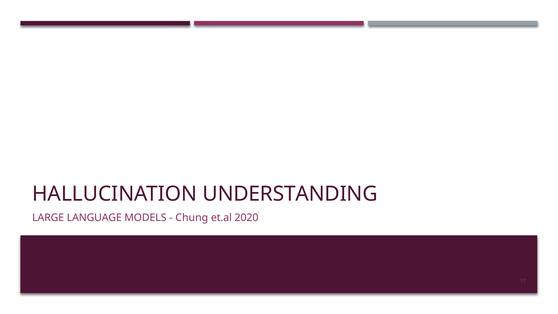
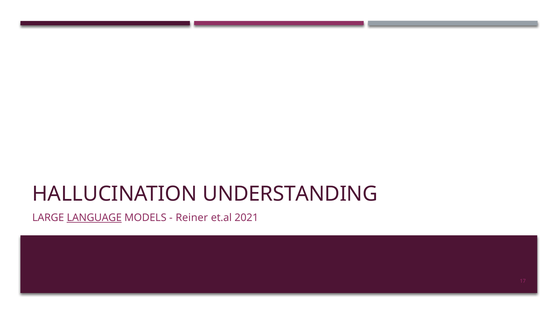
LANGUAGE underline: none -> present
Chung: Chung -> Reiner
2020: 2020 -> 2021
